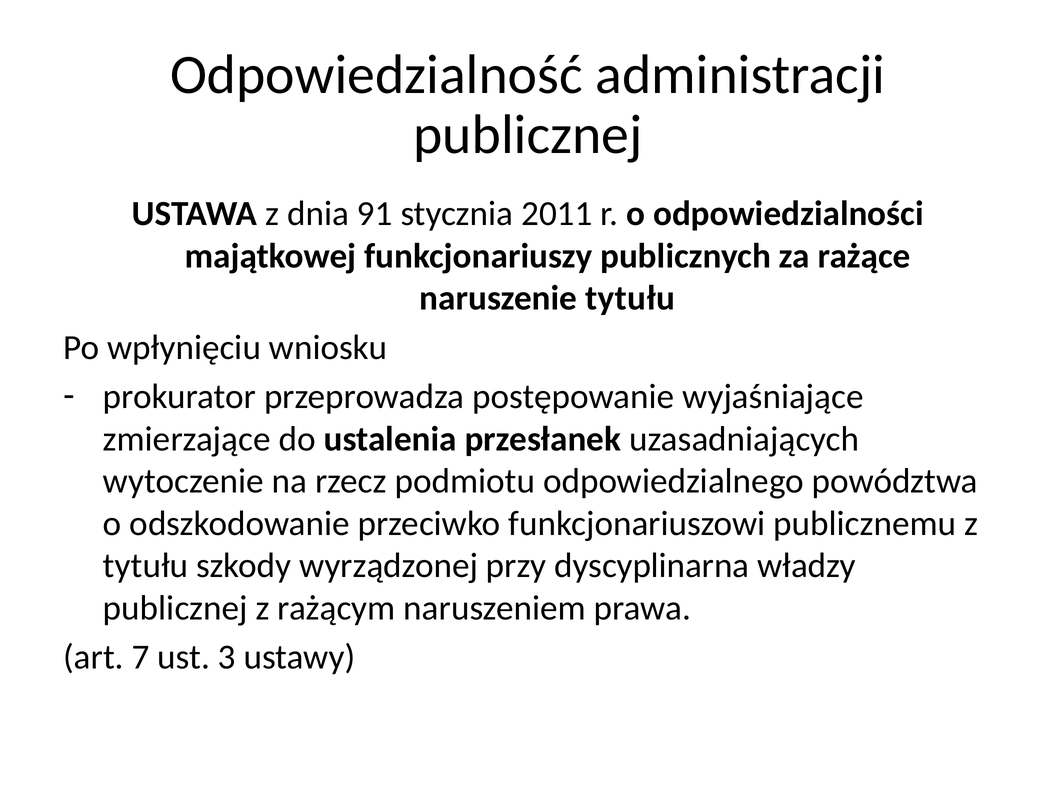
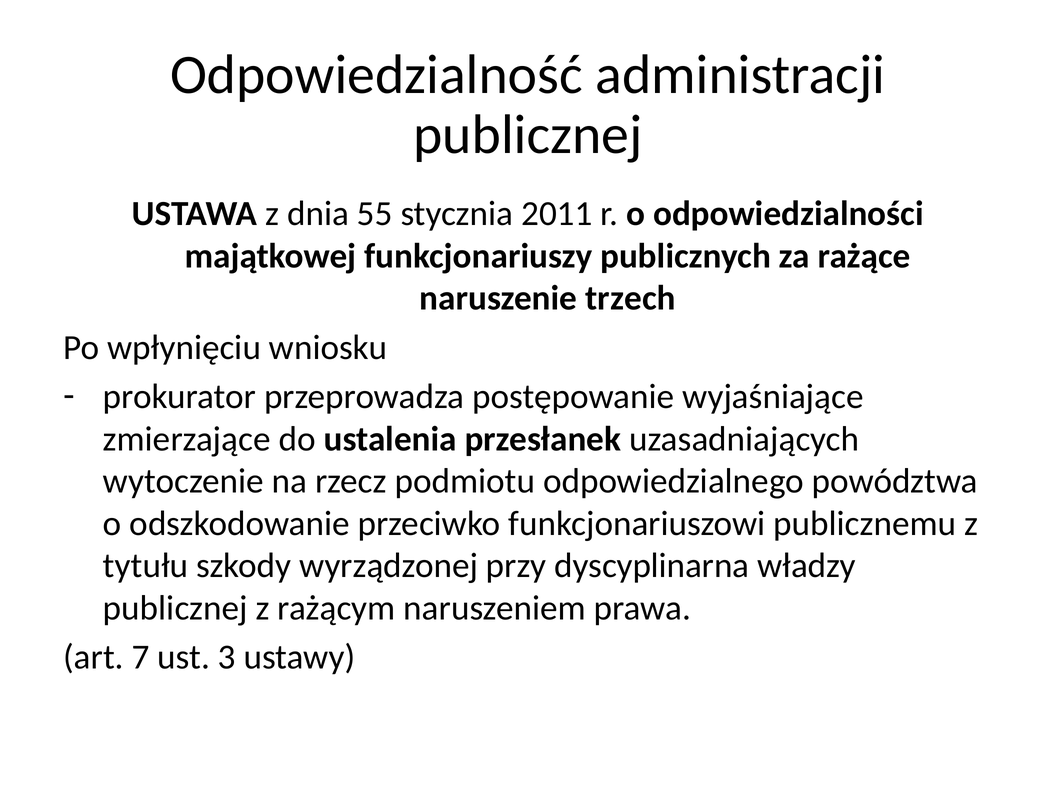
91: 91 -> 55
naruszenie tytułu: tytułu -> trzech
